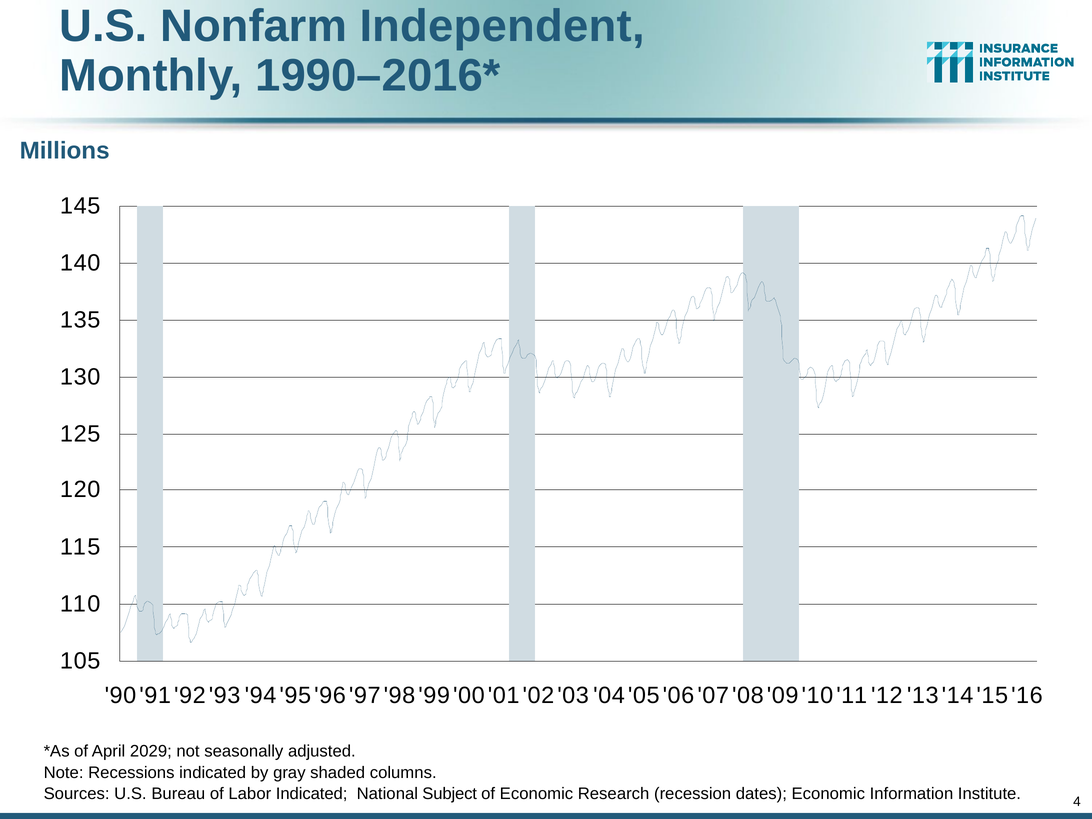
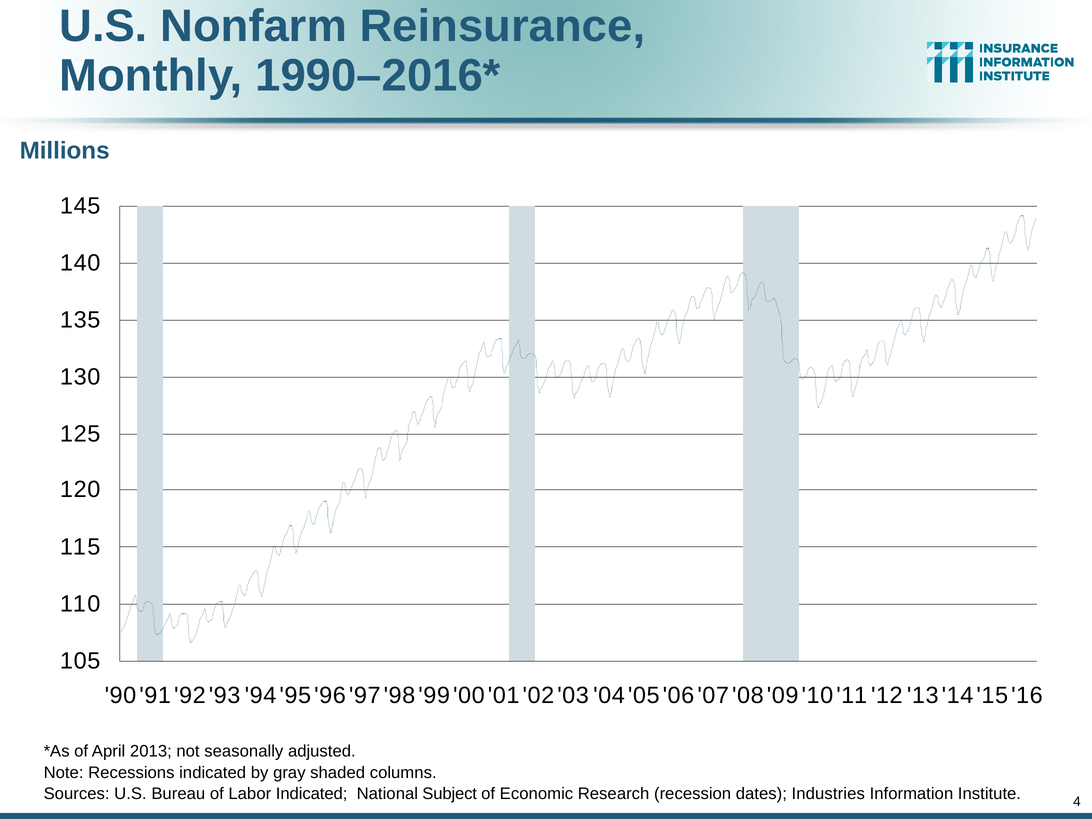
Independent: Independent -> Reinsurance
2029: 2029 -> 2013
dates Economic: Economic -> Industries
